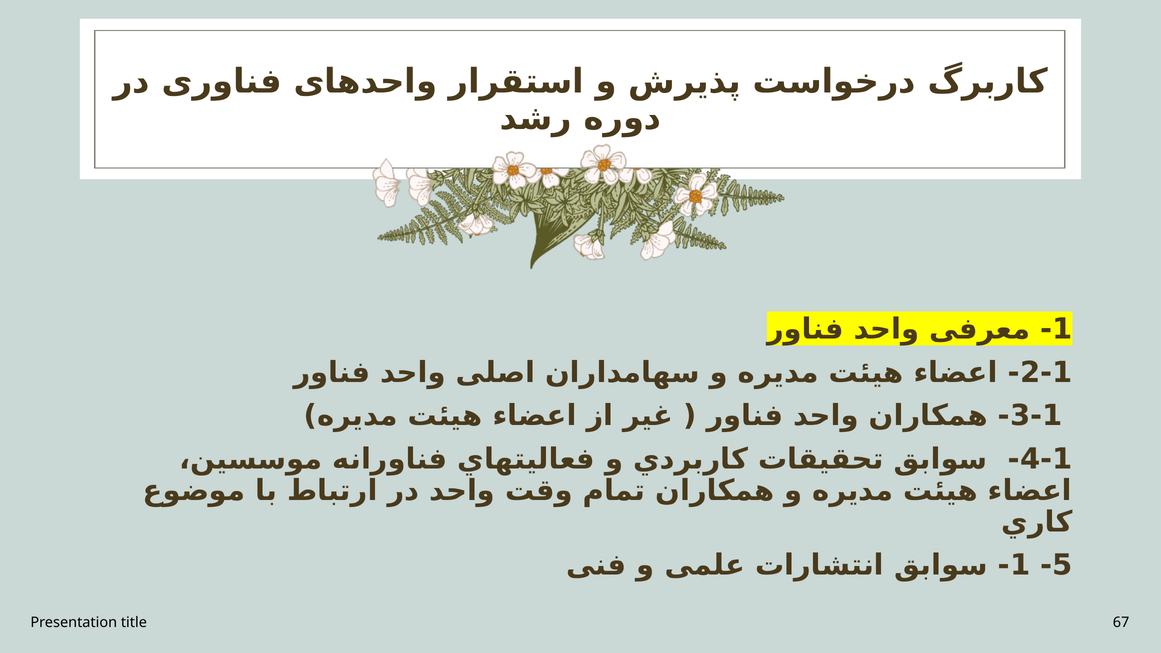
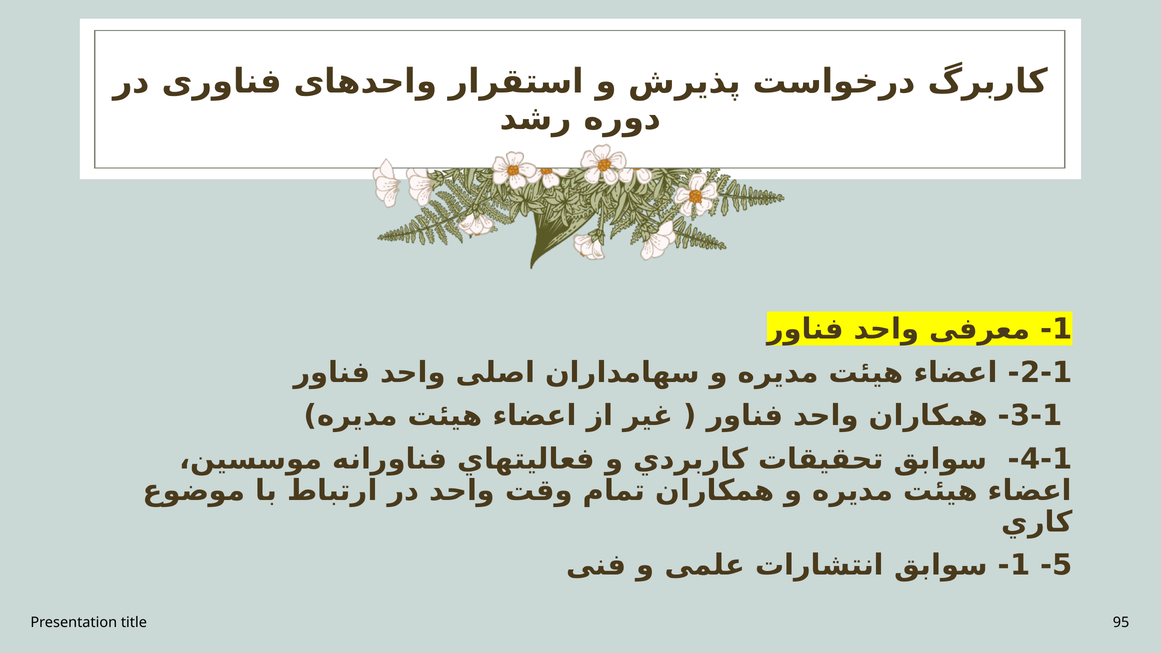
67: 67 -> 95
